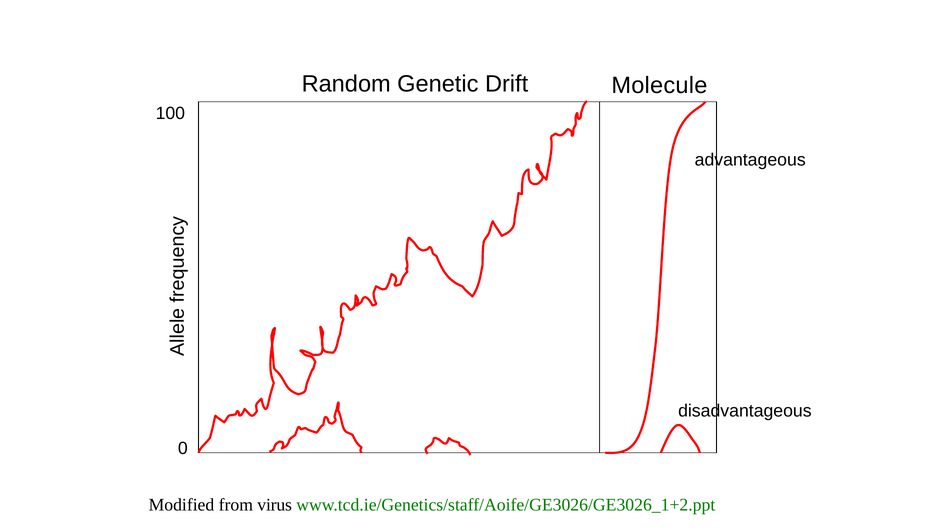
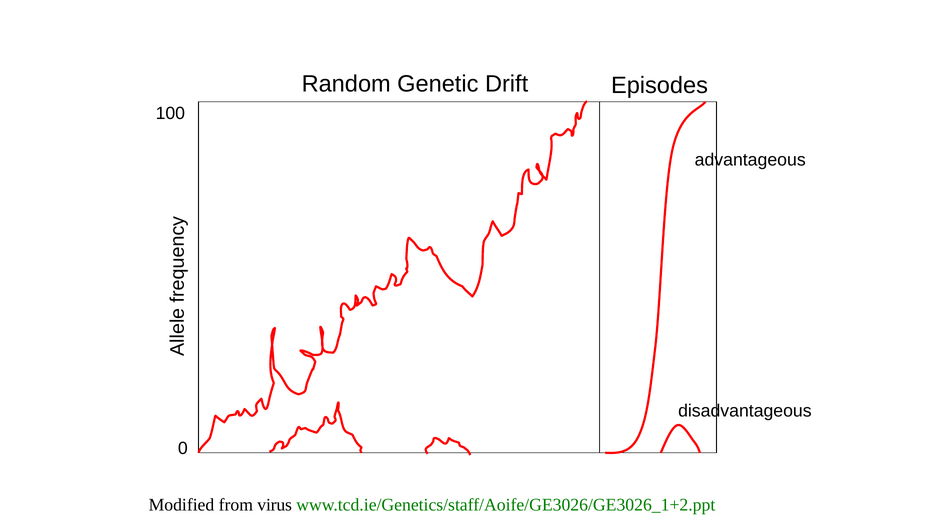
Molecule: Molecule -> Episodes
